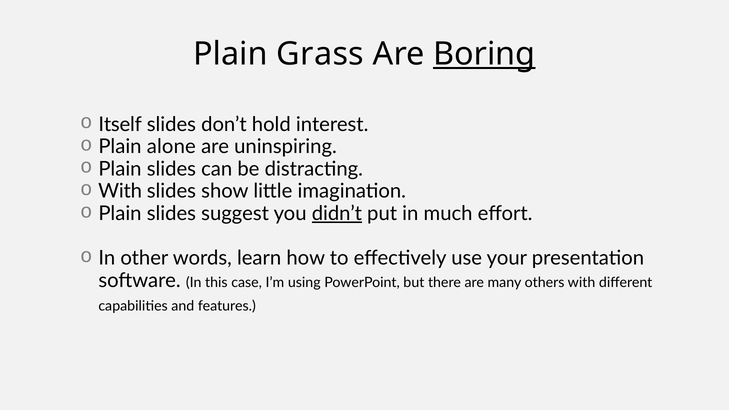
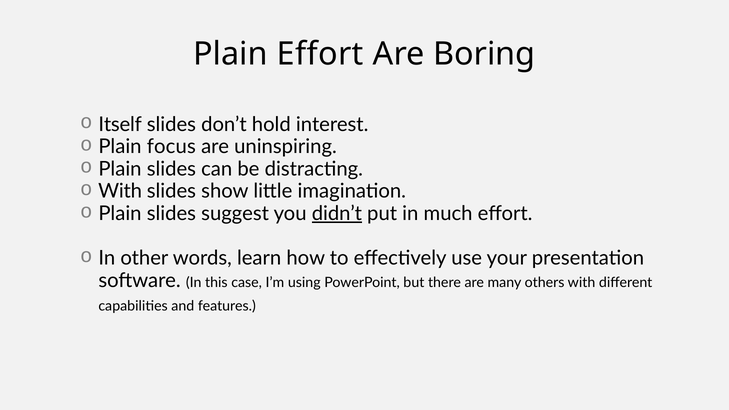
Plain Grass: Grass -> Effort
Boring underline: present -> none
alone: alone -> focus
